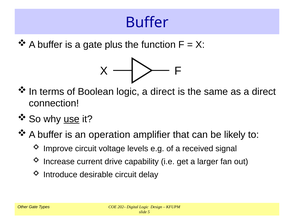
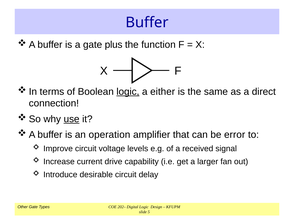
logic at (128, 92) underline: none -> present
direct at (163, 92): direct -> either
likely: likely -> error
